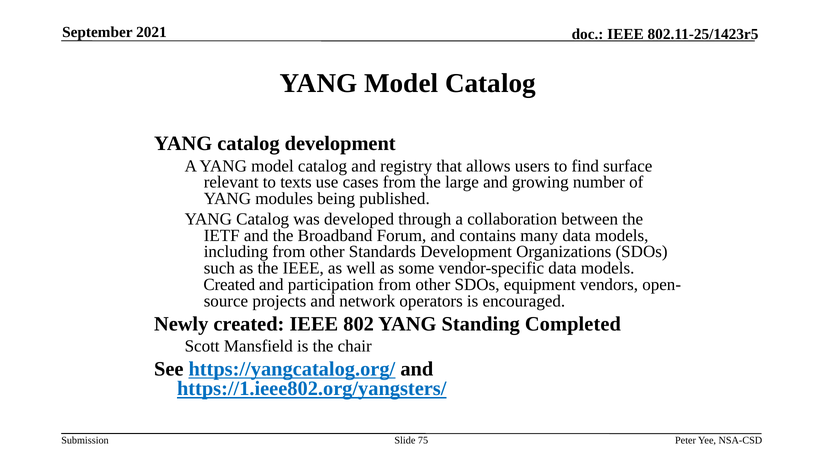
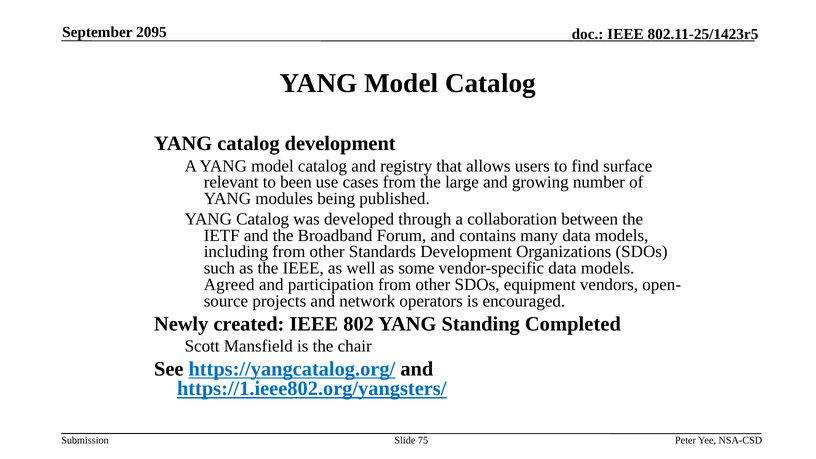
2021: 2021 -> 2095
texts: texts -> been
Created at (229, 285): Created -> Agreed
